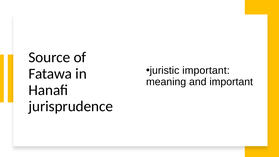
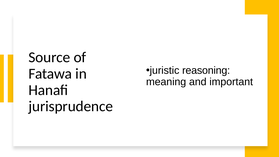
juristic important: important -> reasoning
